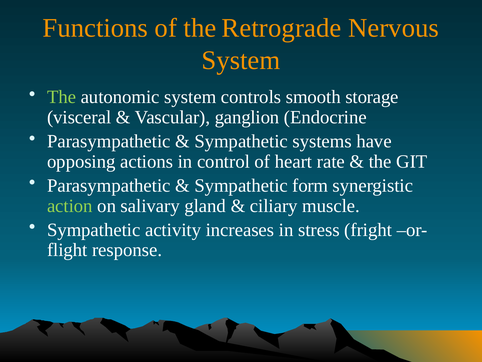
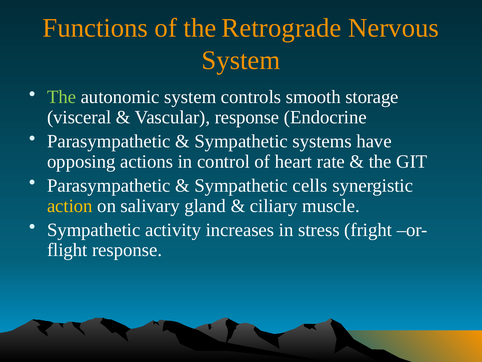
Vascular ganglion: ganglion -> response
form: form -> cells
action colour: light green -> yellow
